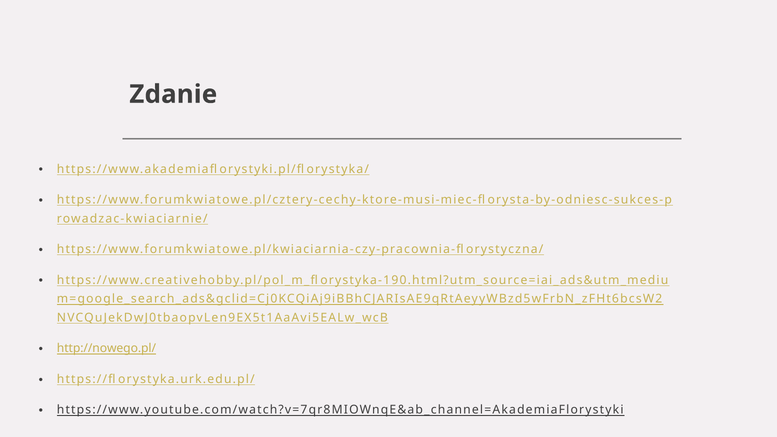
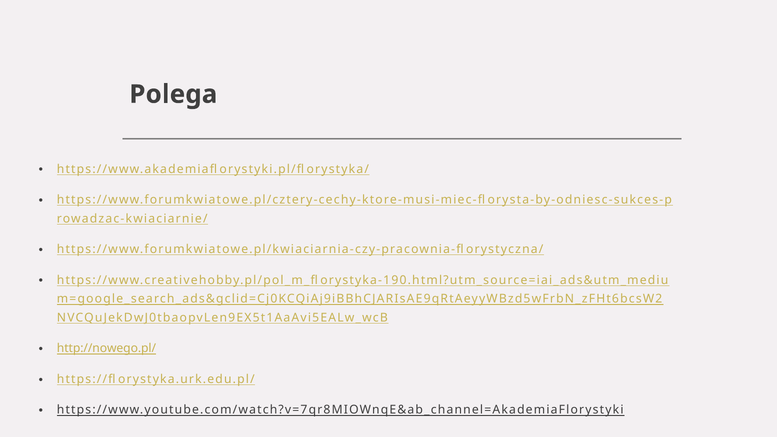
Zdanie: Zdanie -> Polega
